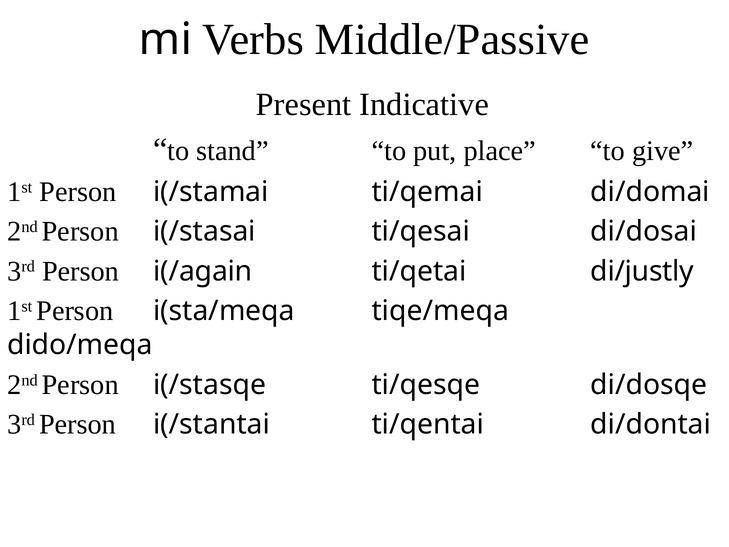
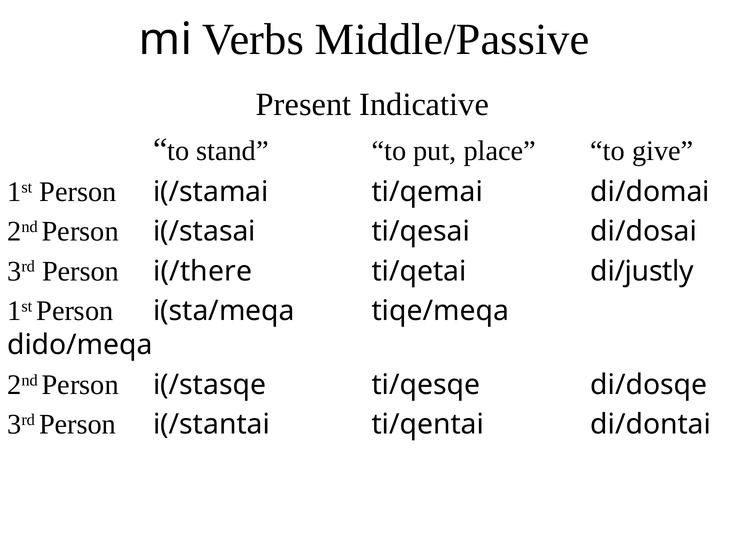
i(/again: i(/again -> i(/there
